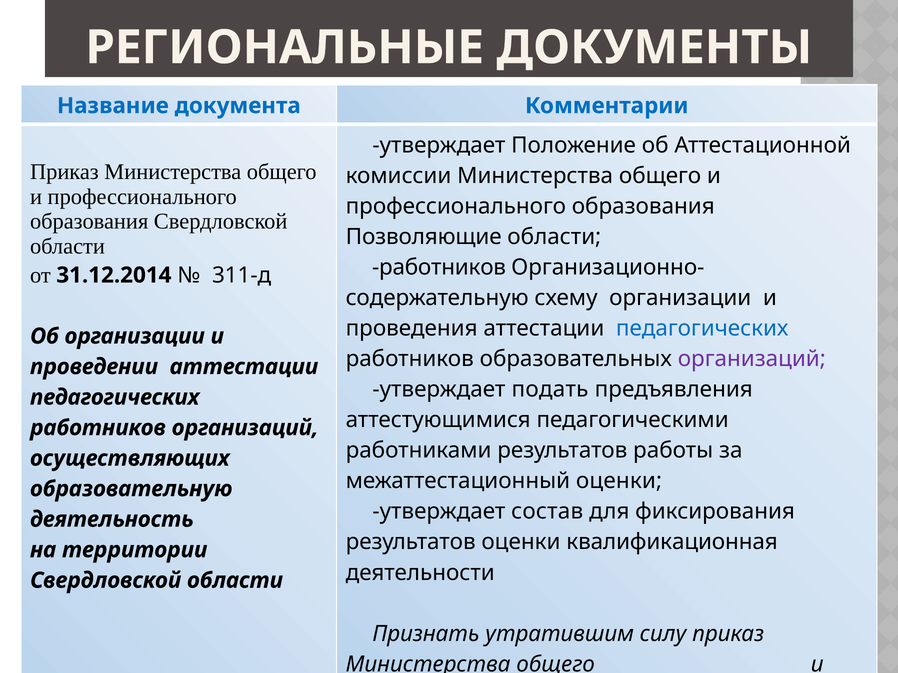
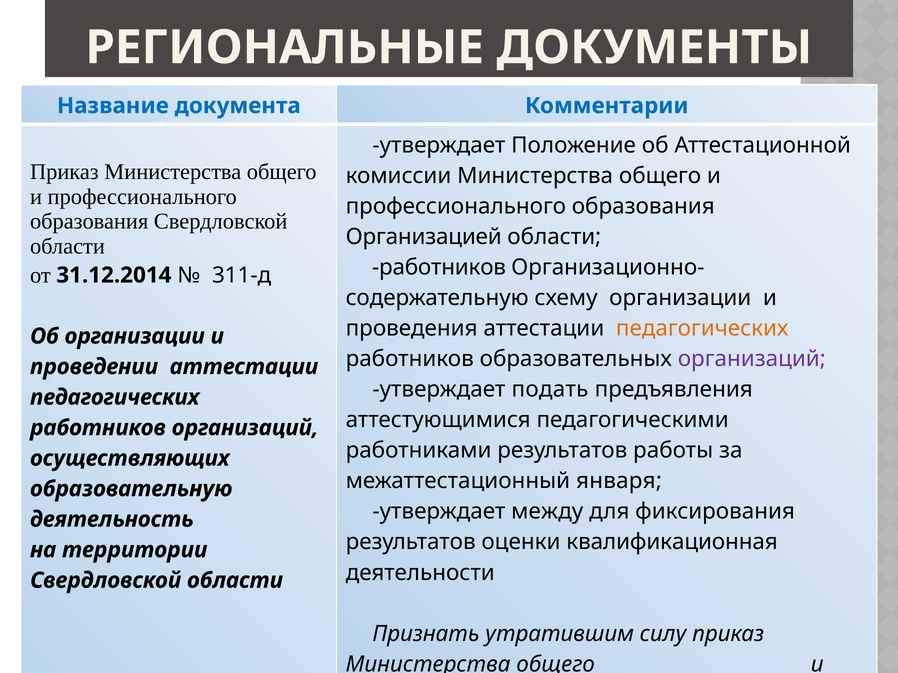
Позволяющие: Позволяющие -> Организацией
педагогических at (702, 329) colour: blue -> orange
межаттестационный оценки: оценки -> января
состав: состав -> между
